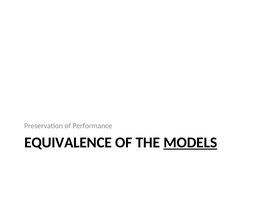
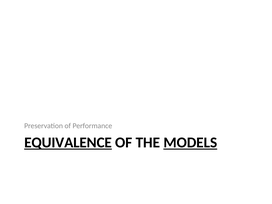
EQUIVALENCE underline: none -> present
